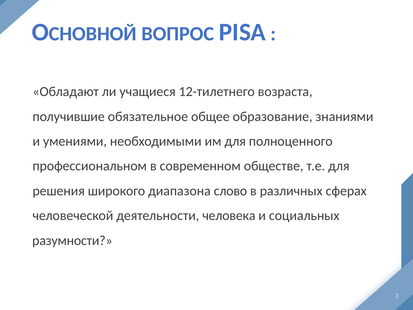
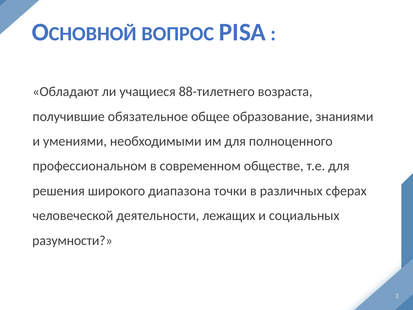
12-тилетнего: 12-тилетнего -> 88-тилетнего
слово: слово -> точки
человека: человека -> лежащих
